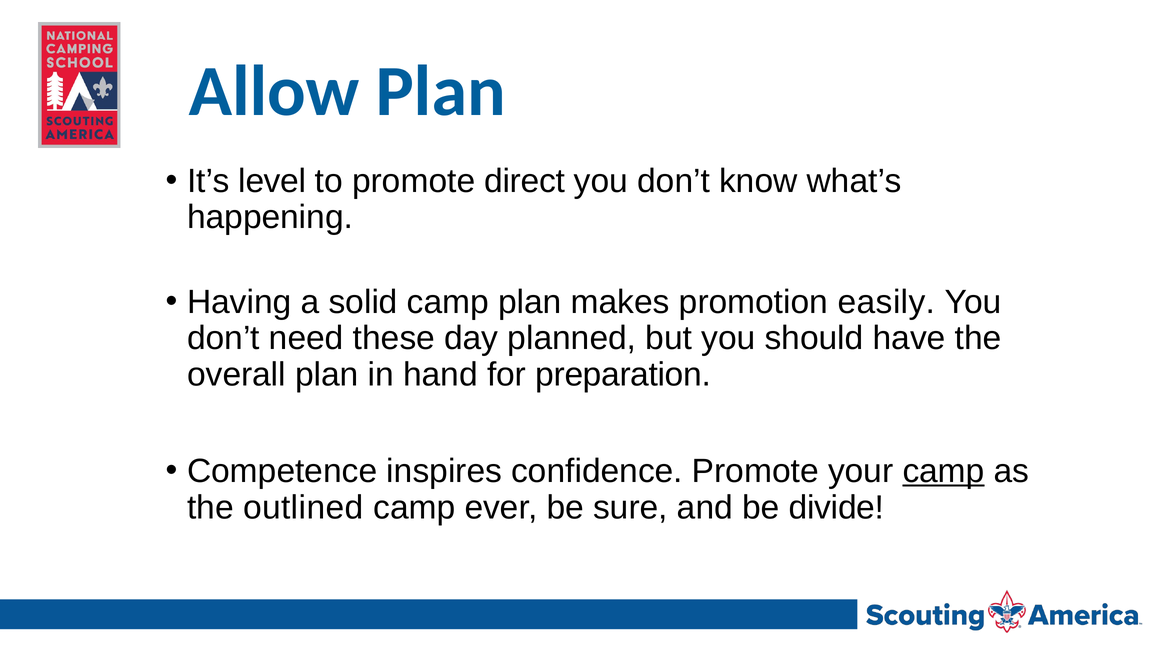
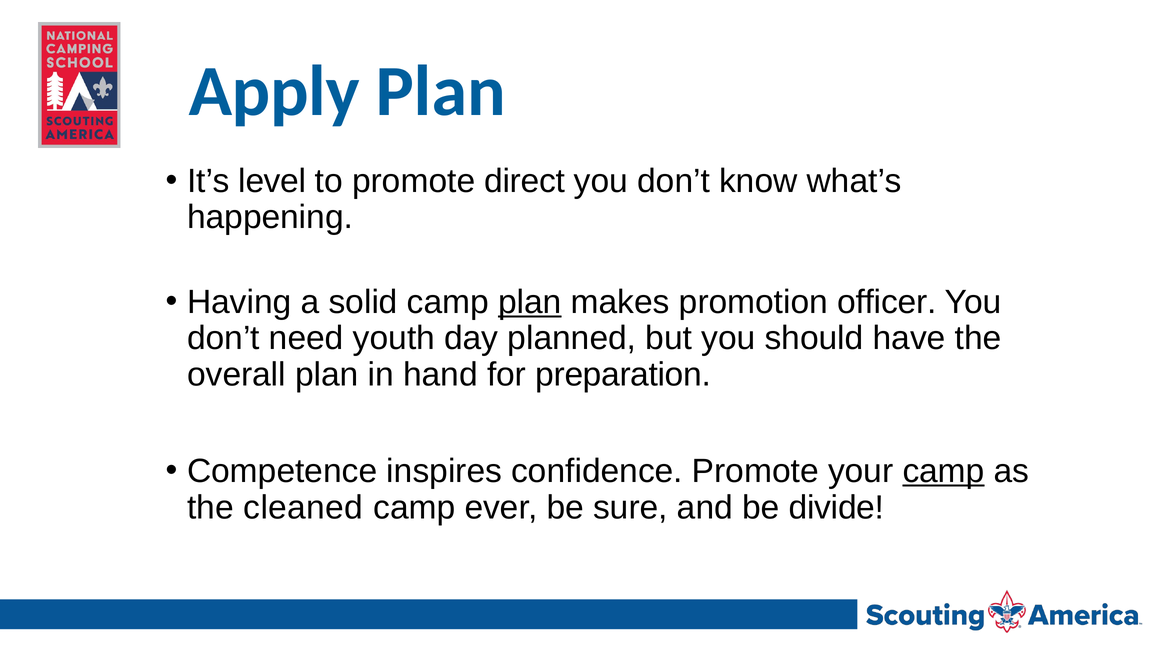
Allow: Allow -> Apply
plan at (530, 302) underline: none -> present
easily: easily -> officer
these: these -> youth
outlined: outlined -> cleaned
